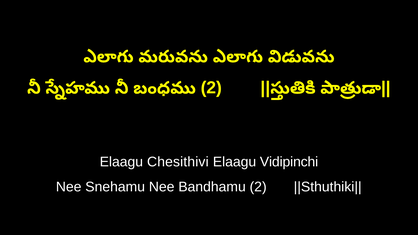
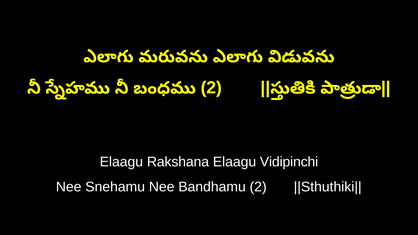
Chesithivi: Chesithivi -> Rakshana
